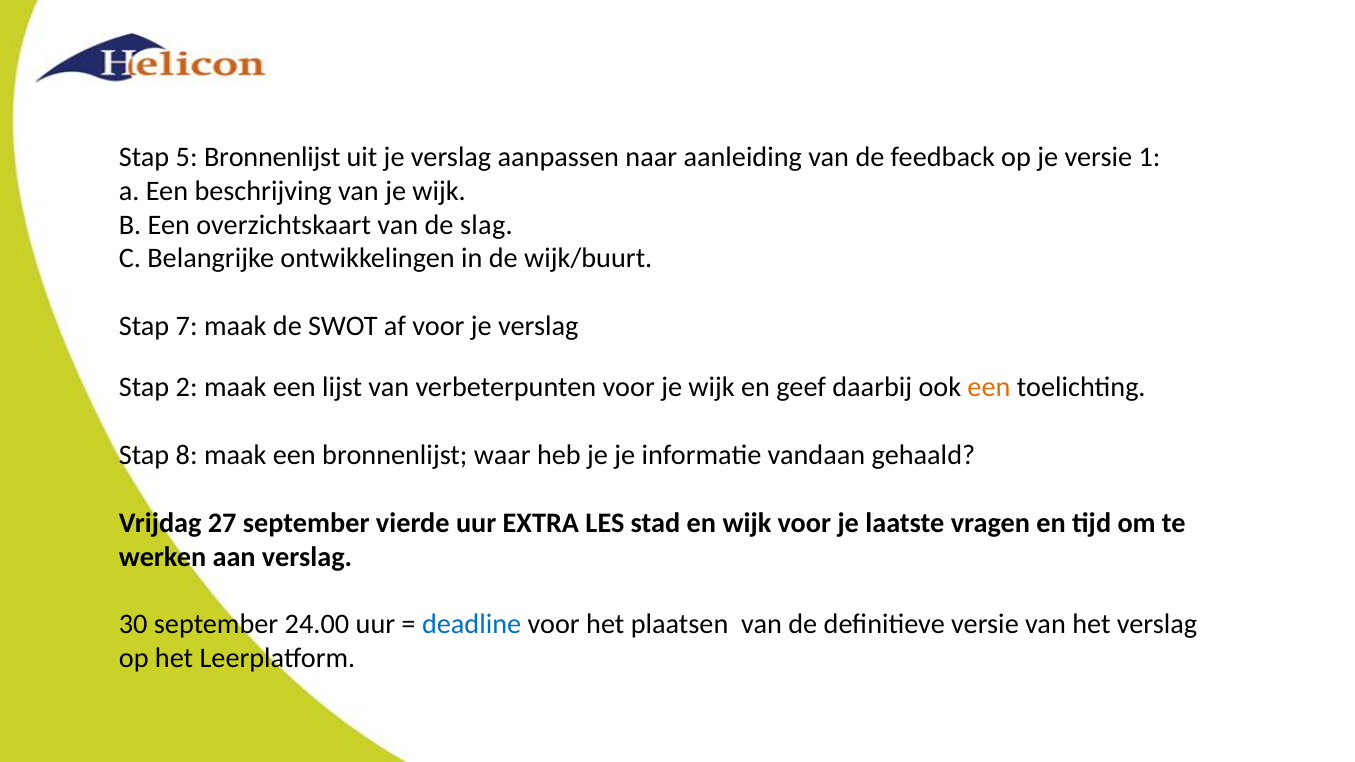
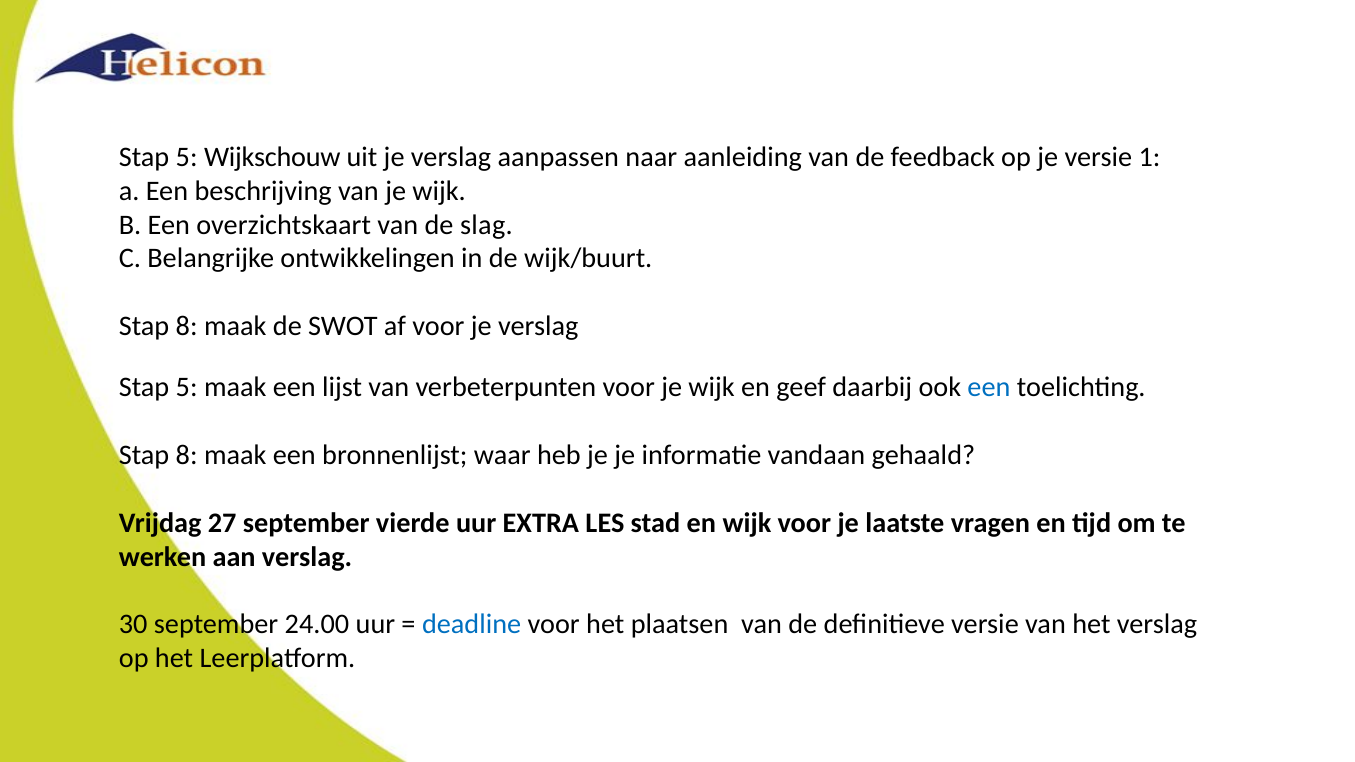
5 Bronnenlijst: Bronnenlijst -> Wijkschouw
7 at (187, 326): 7 -> 8
2 at (187, 387): 2 -> 5
een at (989, 387) colour: orange -> blue
